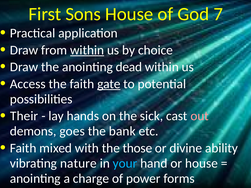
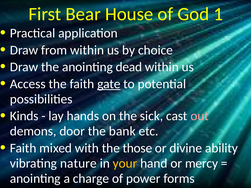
Sons: Sons -> Bear
7: 7 -> 1
within at (87, 50) underline: present -> none
Their: Their -> Kinds
goes: goes -> door
your colour: light blue -> yellow
or house: house -> mercy
